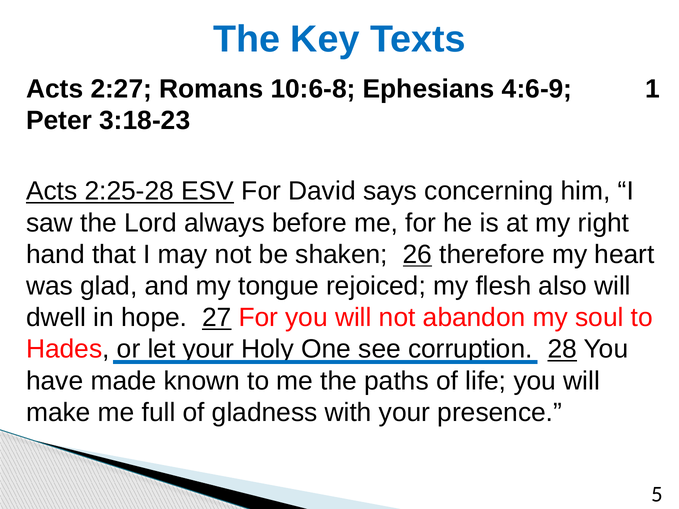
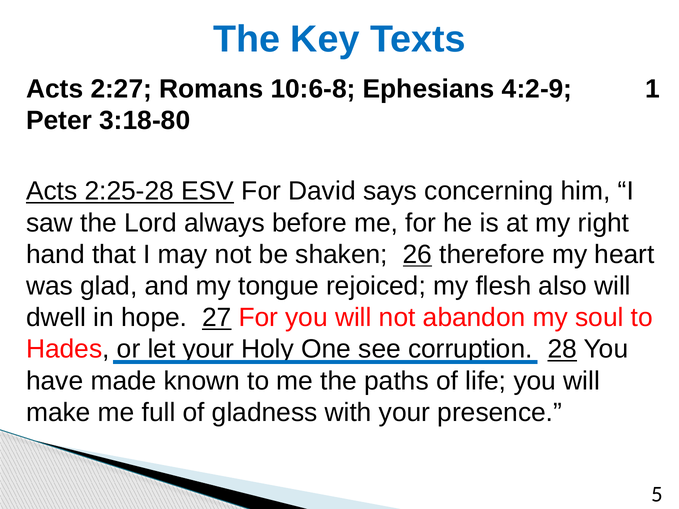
4:6-9: 4:6-9 -> 4:2-9
3:18-23: 3:18-23 -> 3:18-80
